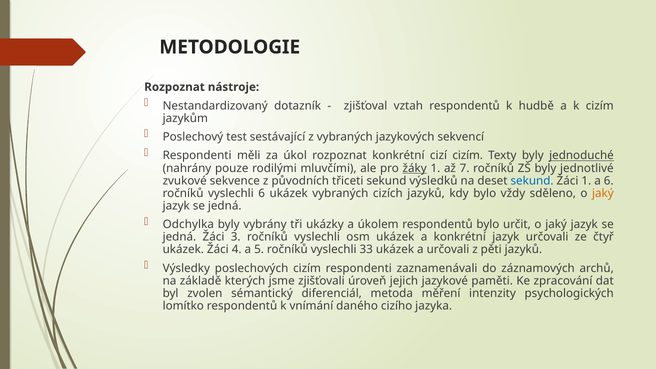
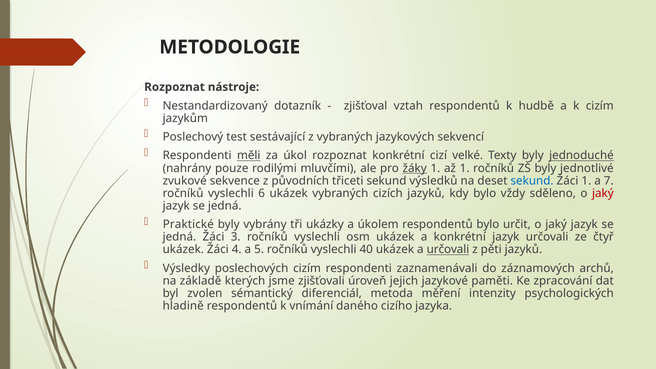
měli underline: none -> present
cizí cizím: cizím -> velké
až 7: 7 -> 1
a 6: 6 -> 7
jaký at (603, 193) colour: orange -> red
Odchylka: Odchylka -> Praktické
33: 33 -> 40
určovali at (448, 250) underline: none -> present
lomítko: lomítko -> hladině
